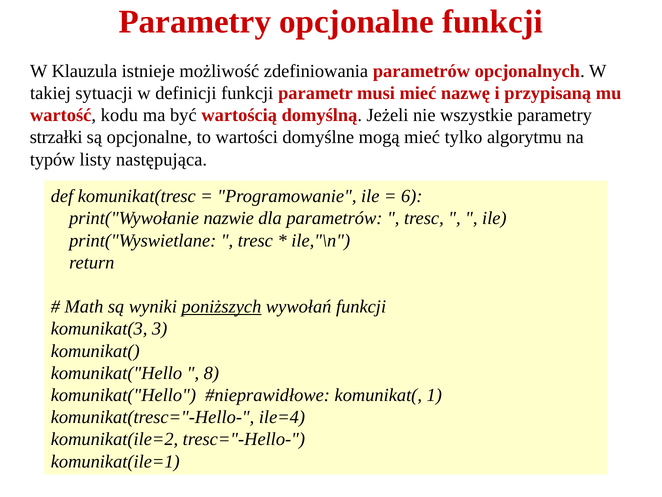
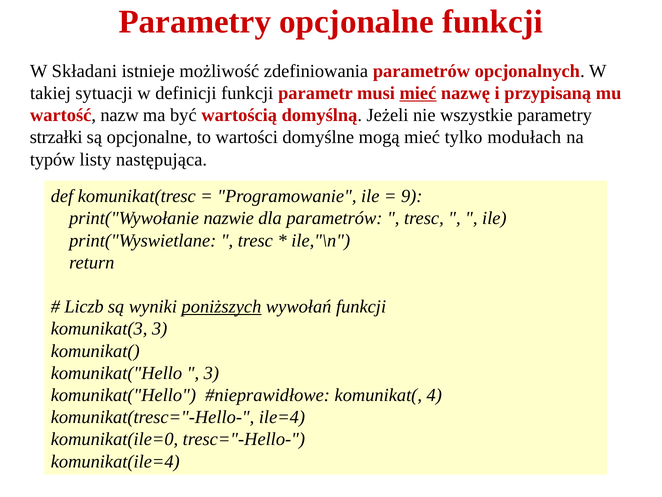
Klauzula: Klauzula -> Składani
mieć at (418, 93) underline: none -> present
kodu: kodu -> nazw
algorytmu: algorytmu -> modułach
6: 6 -> 9
Math: Math -> Liczb
8 at (211, 373): 8 -> 3
1: 1 -> 4
komunikat(ile=2: komunikat(ile=2 -> komunikat(ile=0
komunikat(ile=1: komunikat(ile=1 -> komunikat(ile=4
